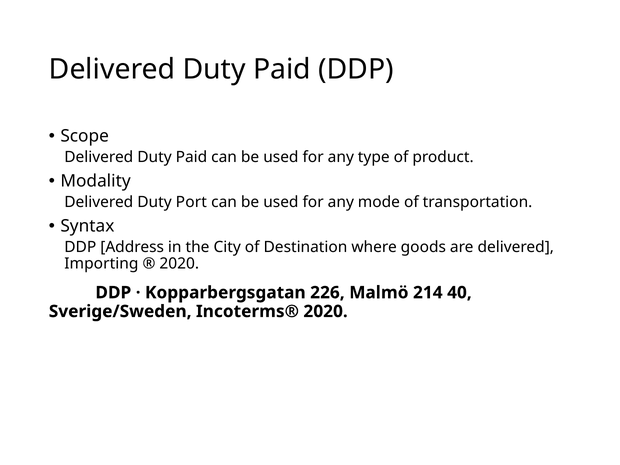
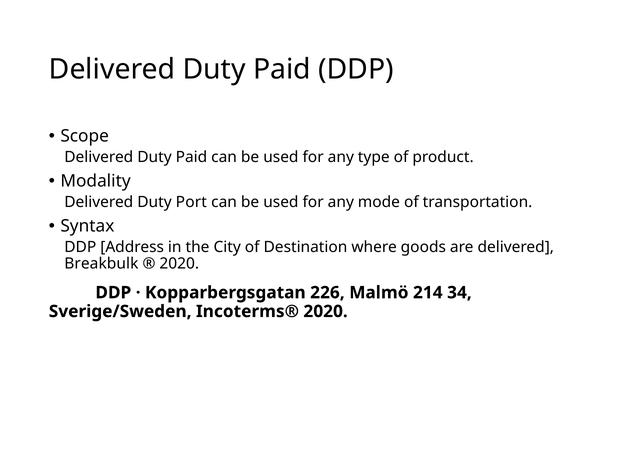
Importing: Importing -> Breakbulk
40: 40 -> 34
